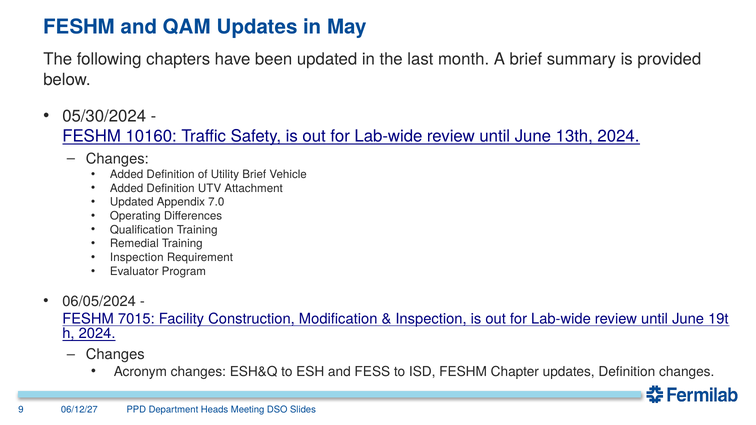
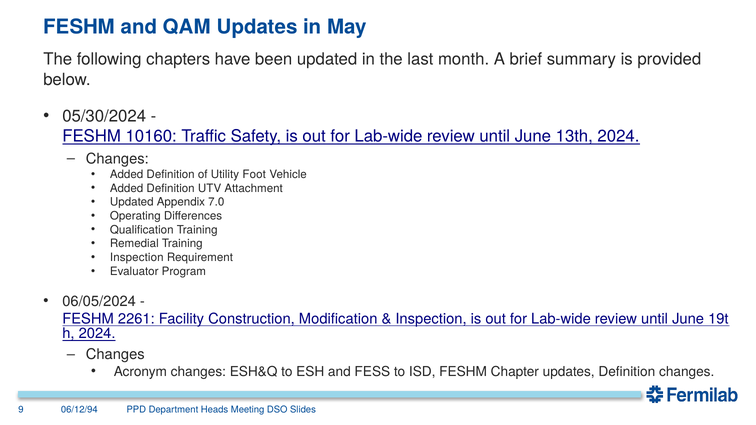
Utility Brief: Brief -> Foot
7015: 7015 -> 2261
06/12/27: 06/12/27 -> 06/12/94
